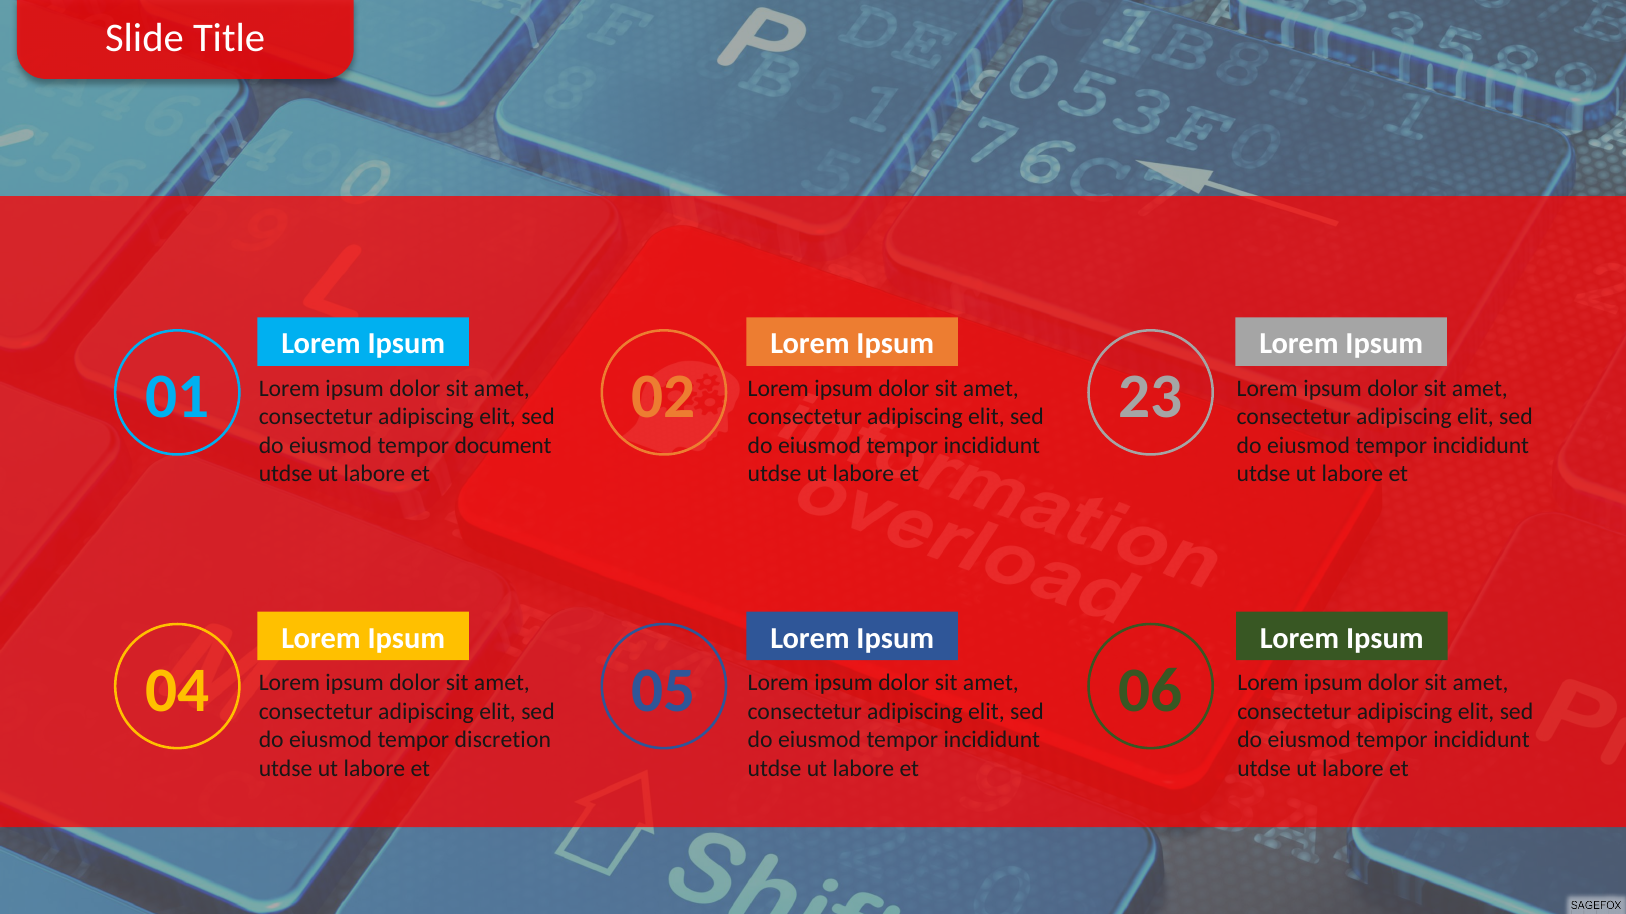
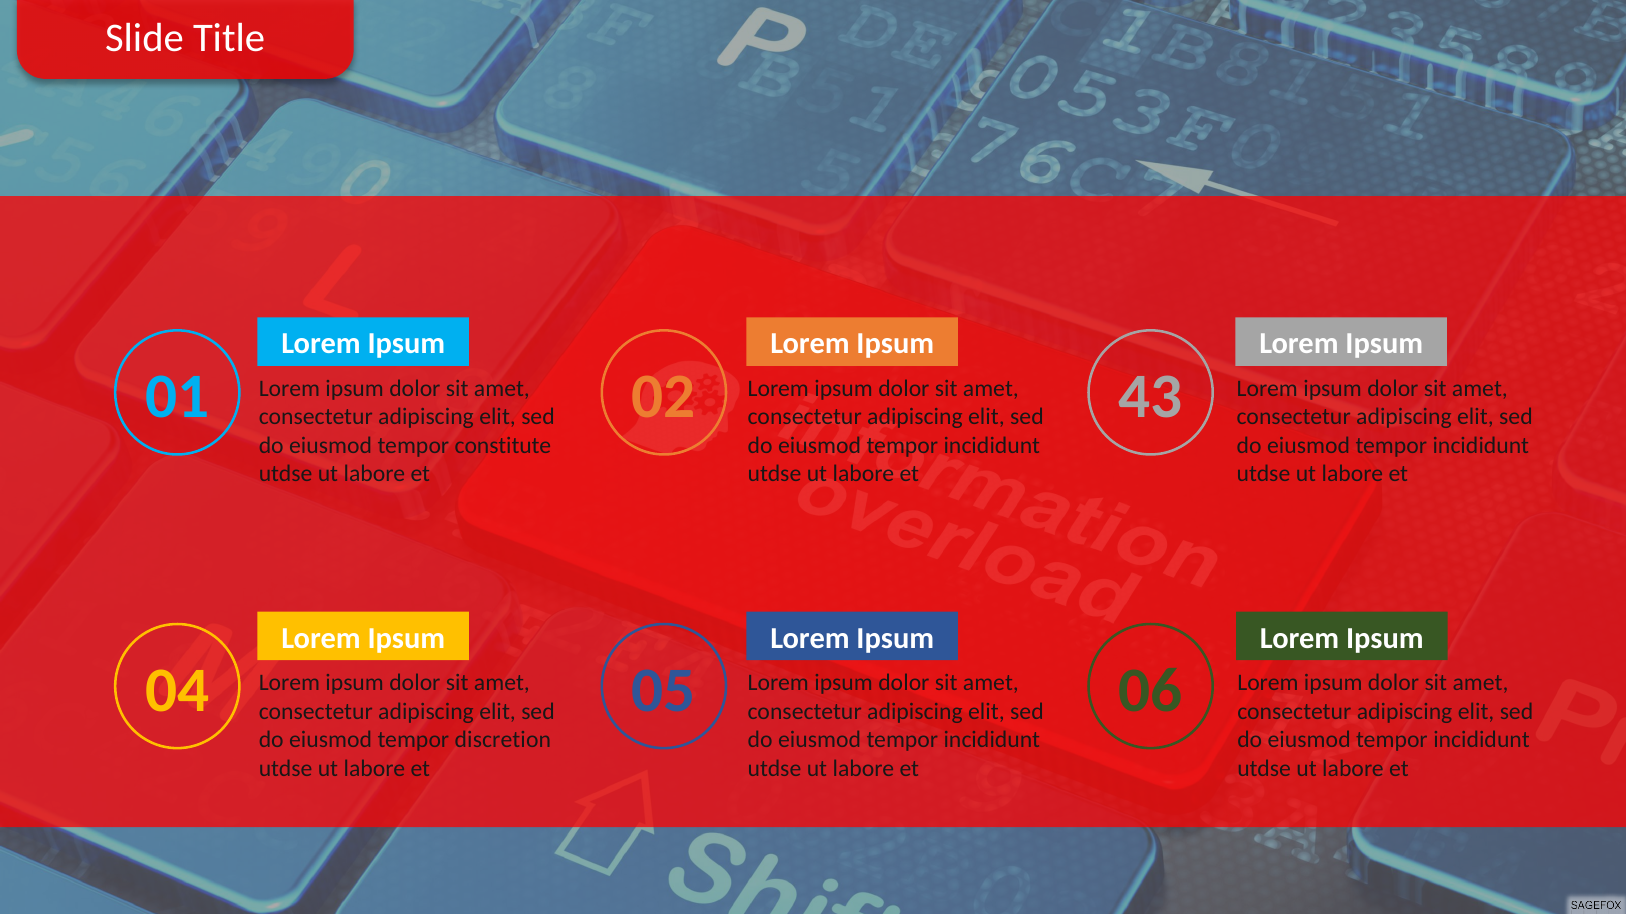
23: 23 -> 43
document: document -> constitute
